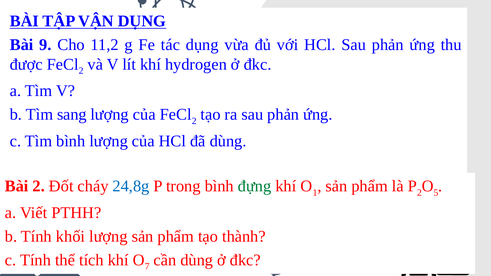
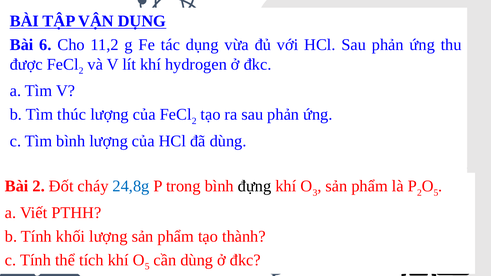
9: 9 -> 6
sang: sang -> thúc
đựng colour: green -> black
1: 1 -> 3
7 at (147, 267): 7 -> 5
